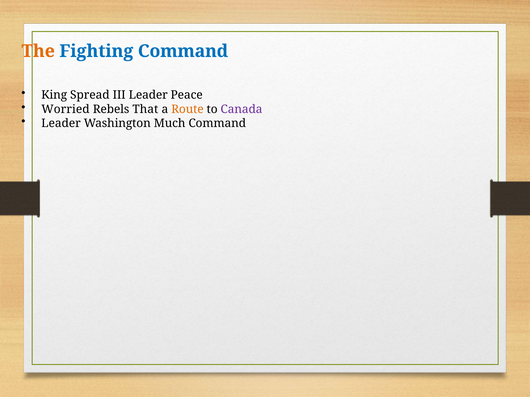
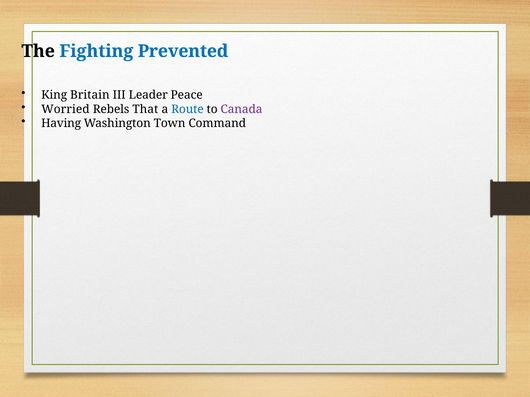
The colour: orange -> black
Fighting Command: Command -> Prevented
Spread: Spread -> Britain
Route colour: orange -> blue
Leader at (61, 123): Leader -> Having
Much: Much -> Town
